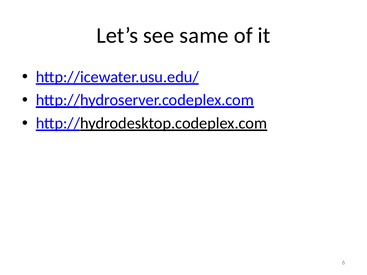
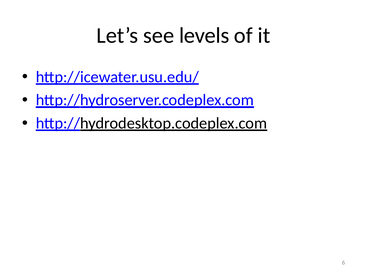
same: same -> levels
